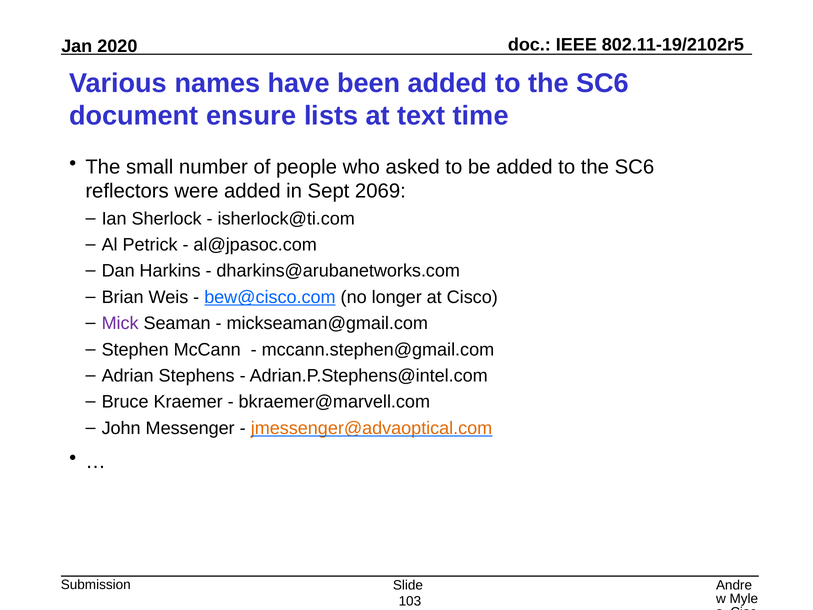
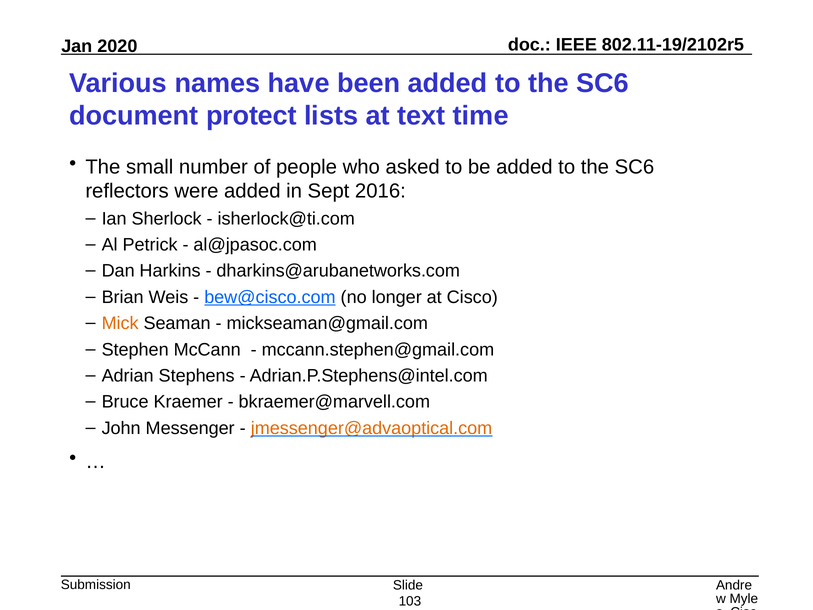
ensure: ensure -> protect
2069: 2069 -> 2016
Mick colour: purple -> orange
